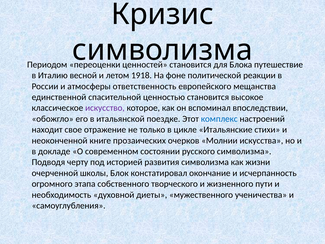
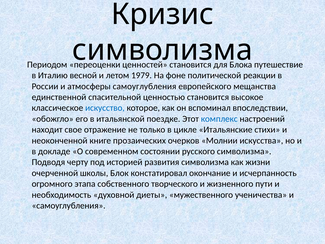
1918: 1918 -> 1979
атмосферы ответственность: ответственность -> самоуглубления
искусство colour: purple -> blue
